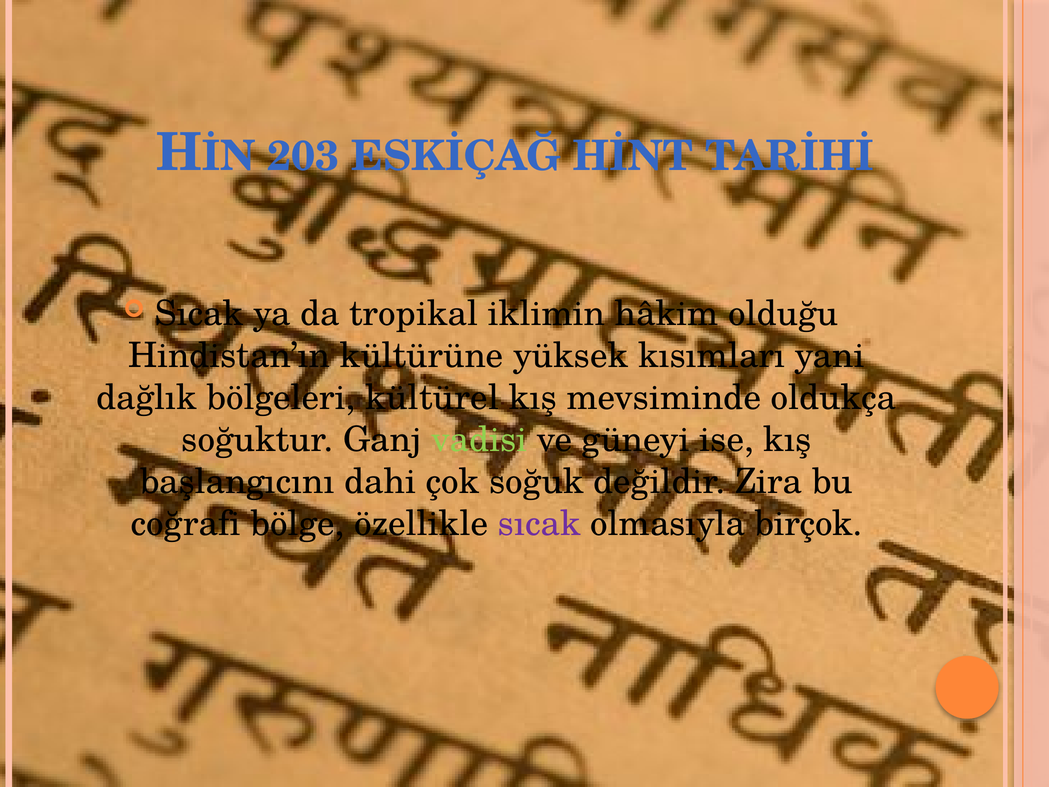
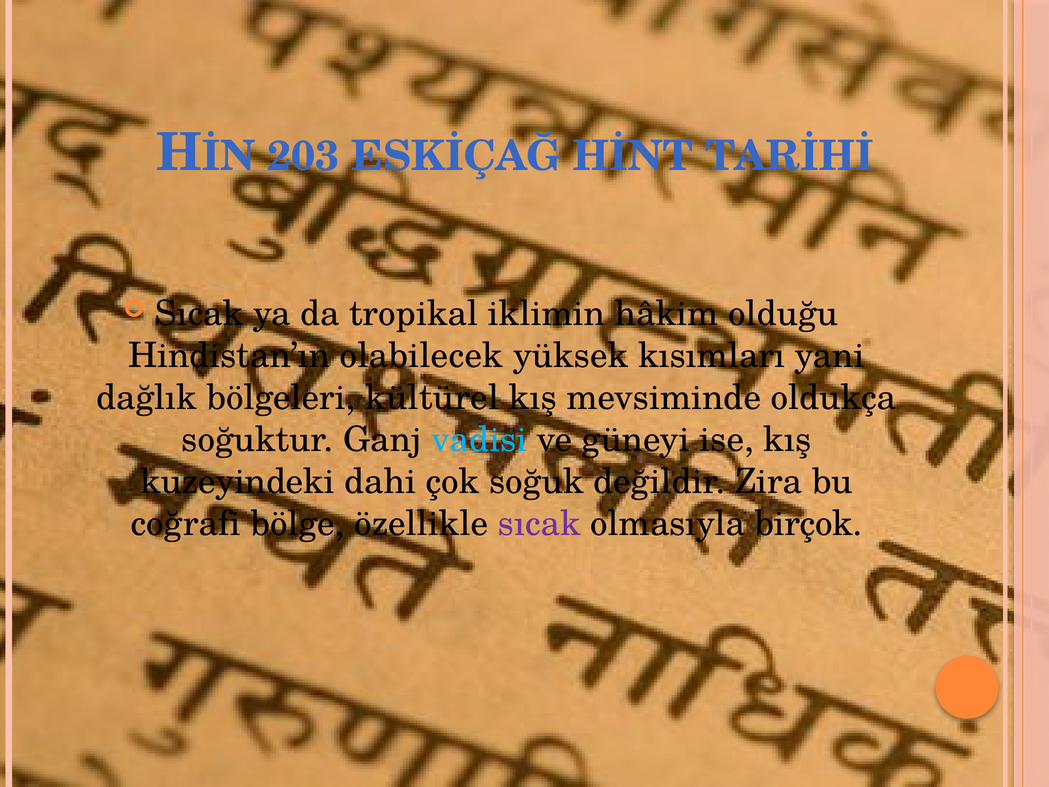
kültürüne: kültürüne -> olabilecek
vadisi colour: light green -> light blue
başlangıcını: başlangıcını -> kuzeyindeki
